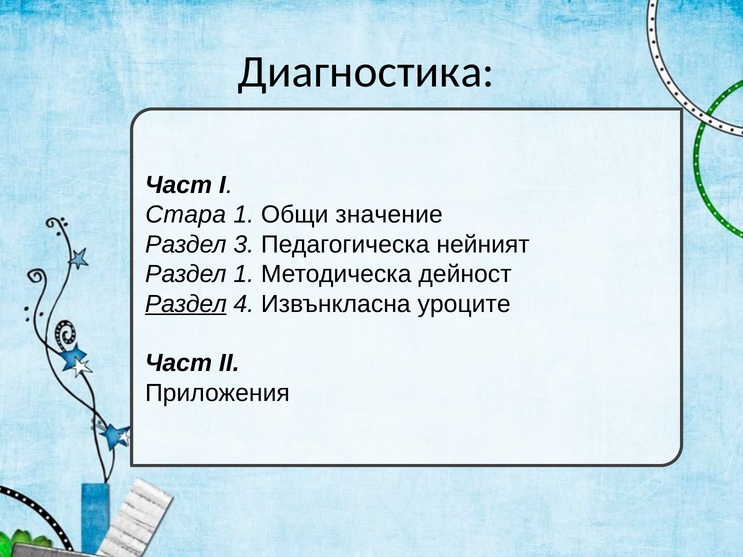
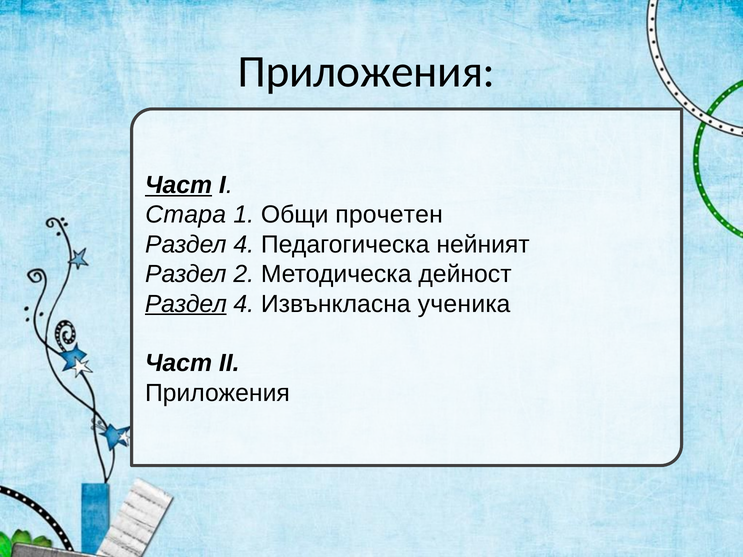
Диагностика at (366, 72): Диагностика -> Приложения
Част at (179, 185) underline: none -> present
значение: значение -> прочетен
3 at (244, 245): 3 -> 4
Раздел 1: 1 -> 2
уроците: уроците -> ученика
